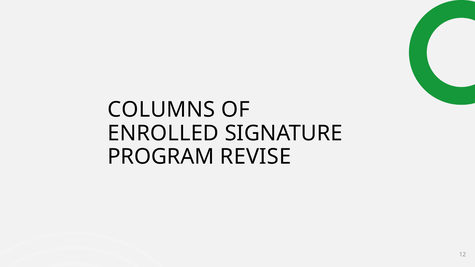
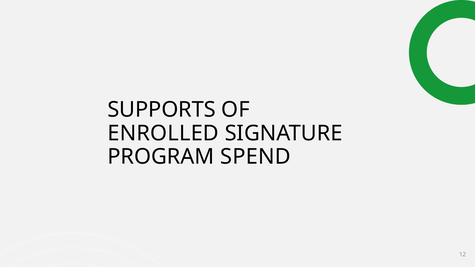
COLUMNS: COLUMNS -> SUPPORTS
REVISE: REVISE -> SPEND
